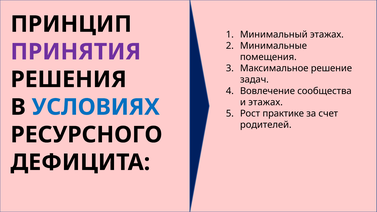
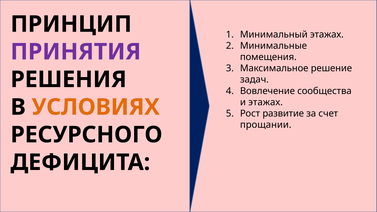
УСЛОВИЯХ colour: blue -> orange
практике: практике -> развитие
родителей: родителей -> прощании
